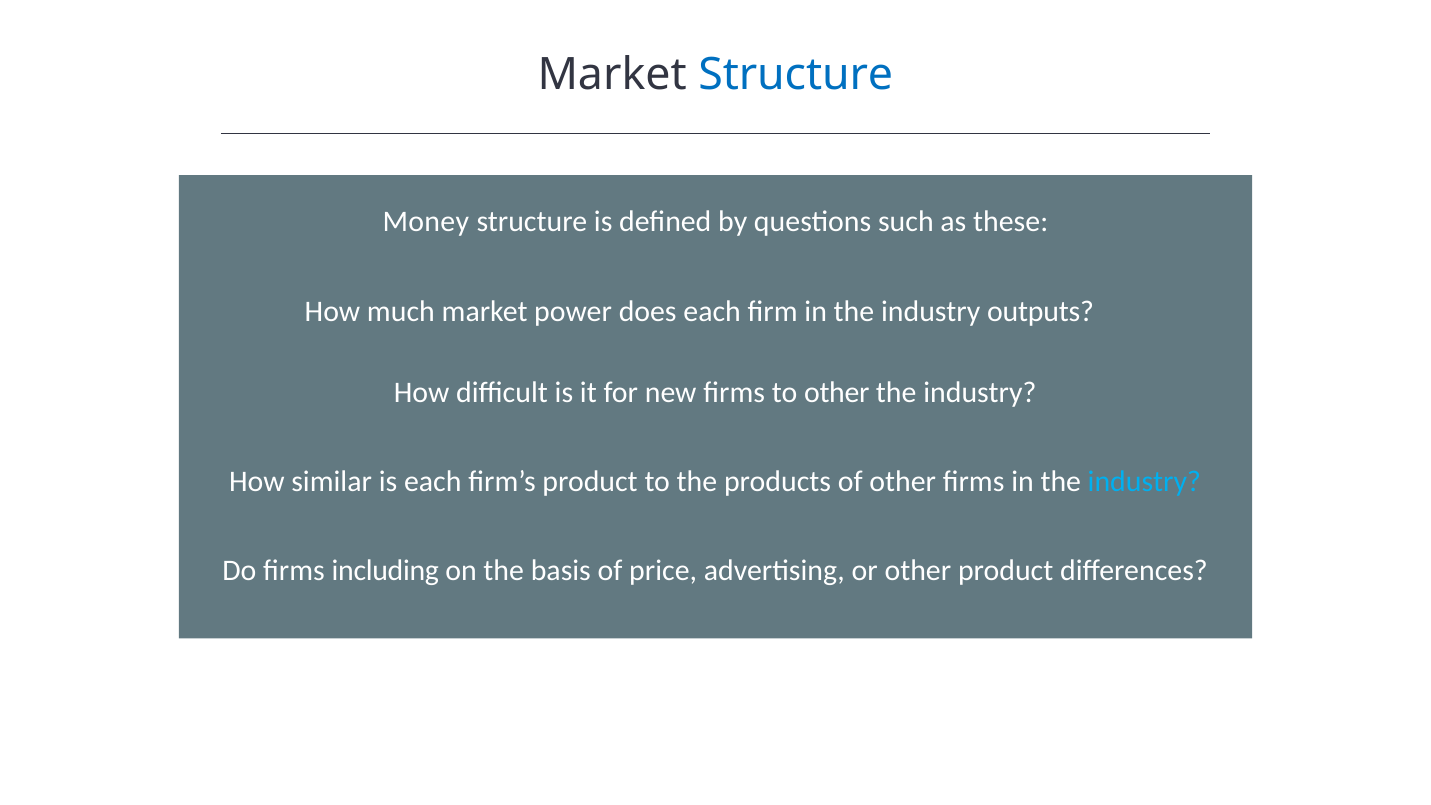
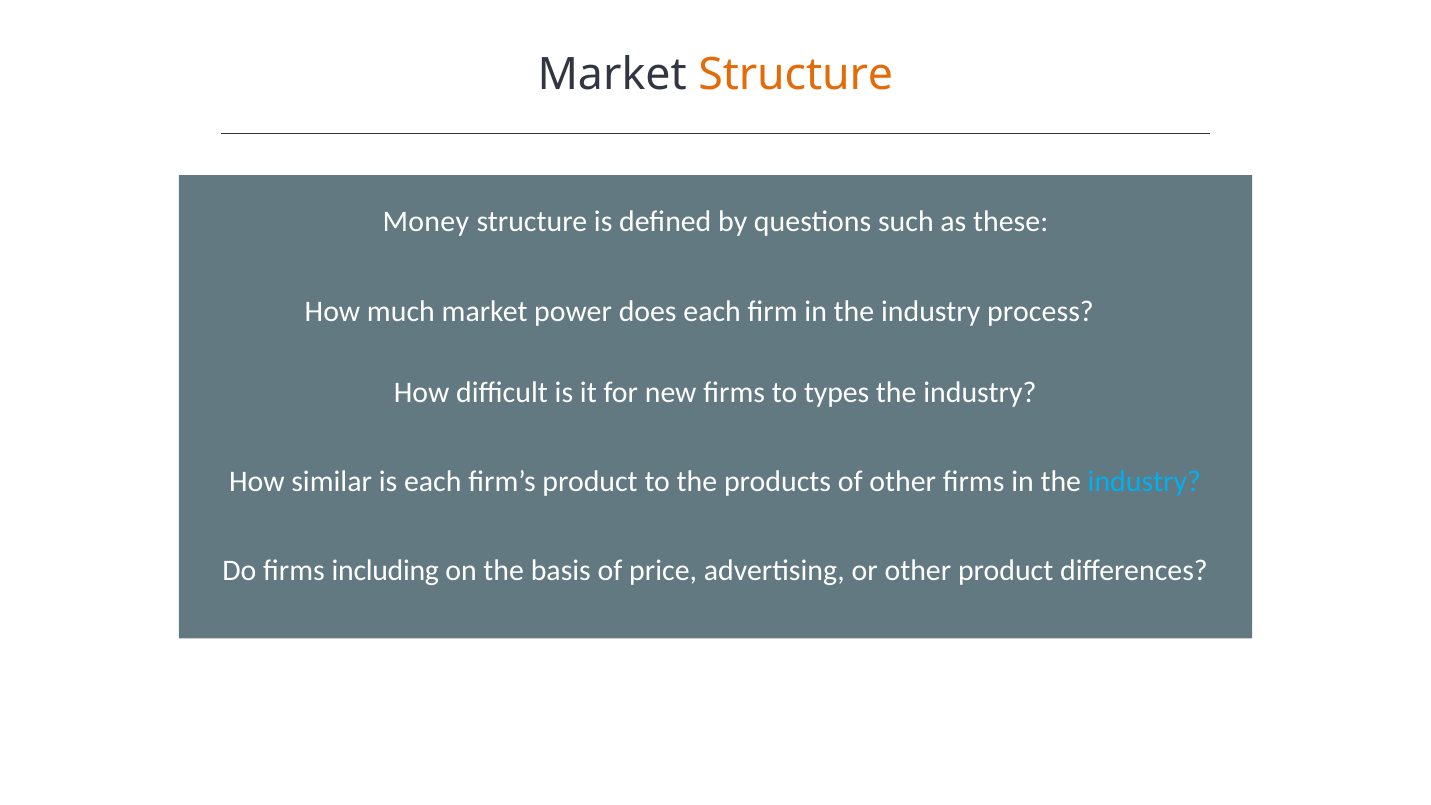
Structure at (796, 75) colour: blue -> orange
outputs: outputs -> process
to other: other -> types
